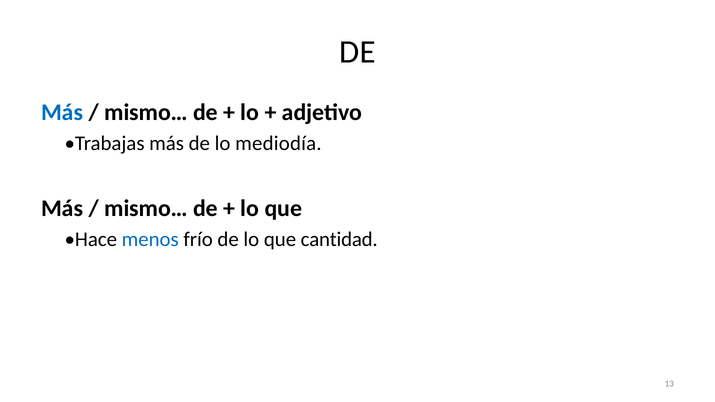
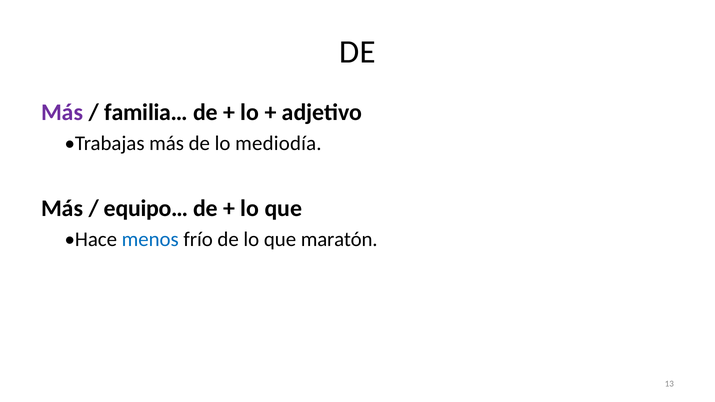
Más at (62, 112) colour: blue -> purple
mismo… at (146, 112): mismo… -> familia…
mismo… at (146, 208): mismo… -> equipo…
cantidad: cantidad -> maratón
